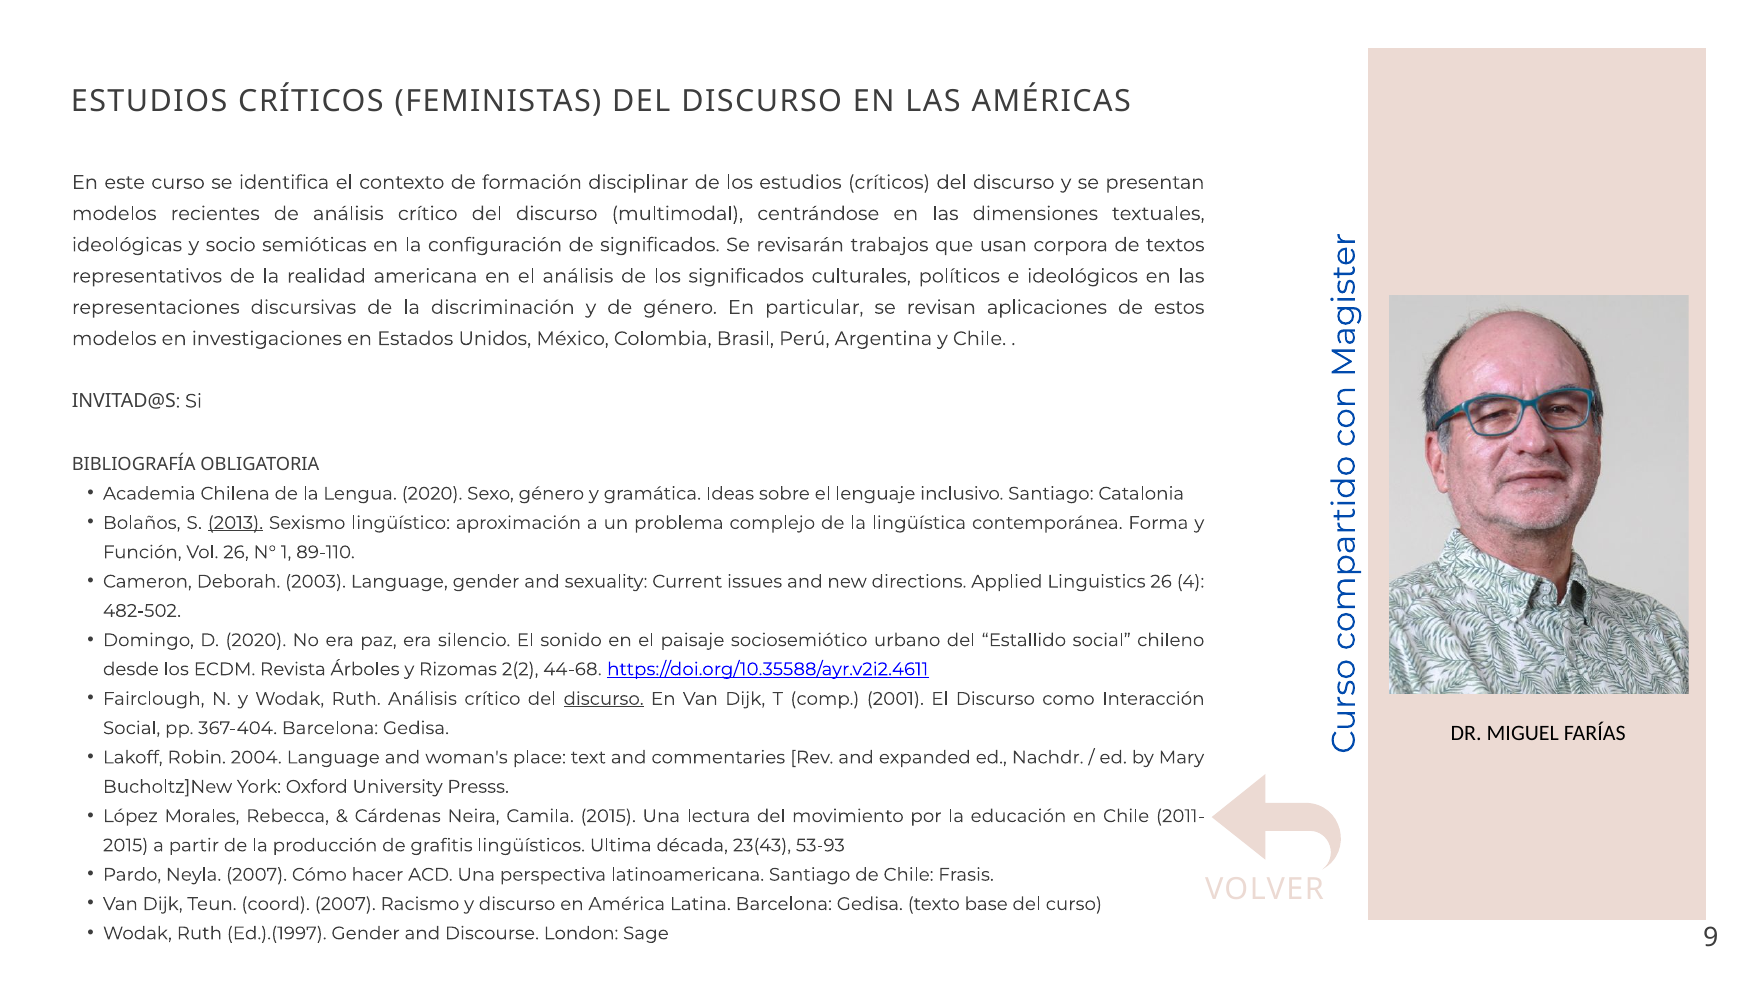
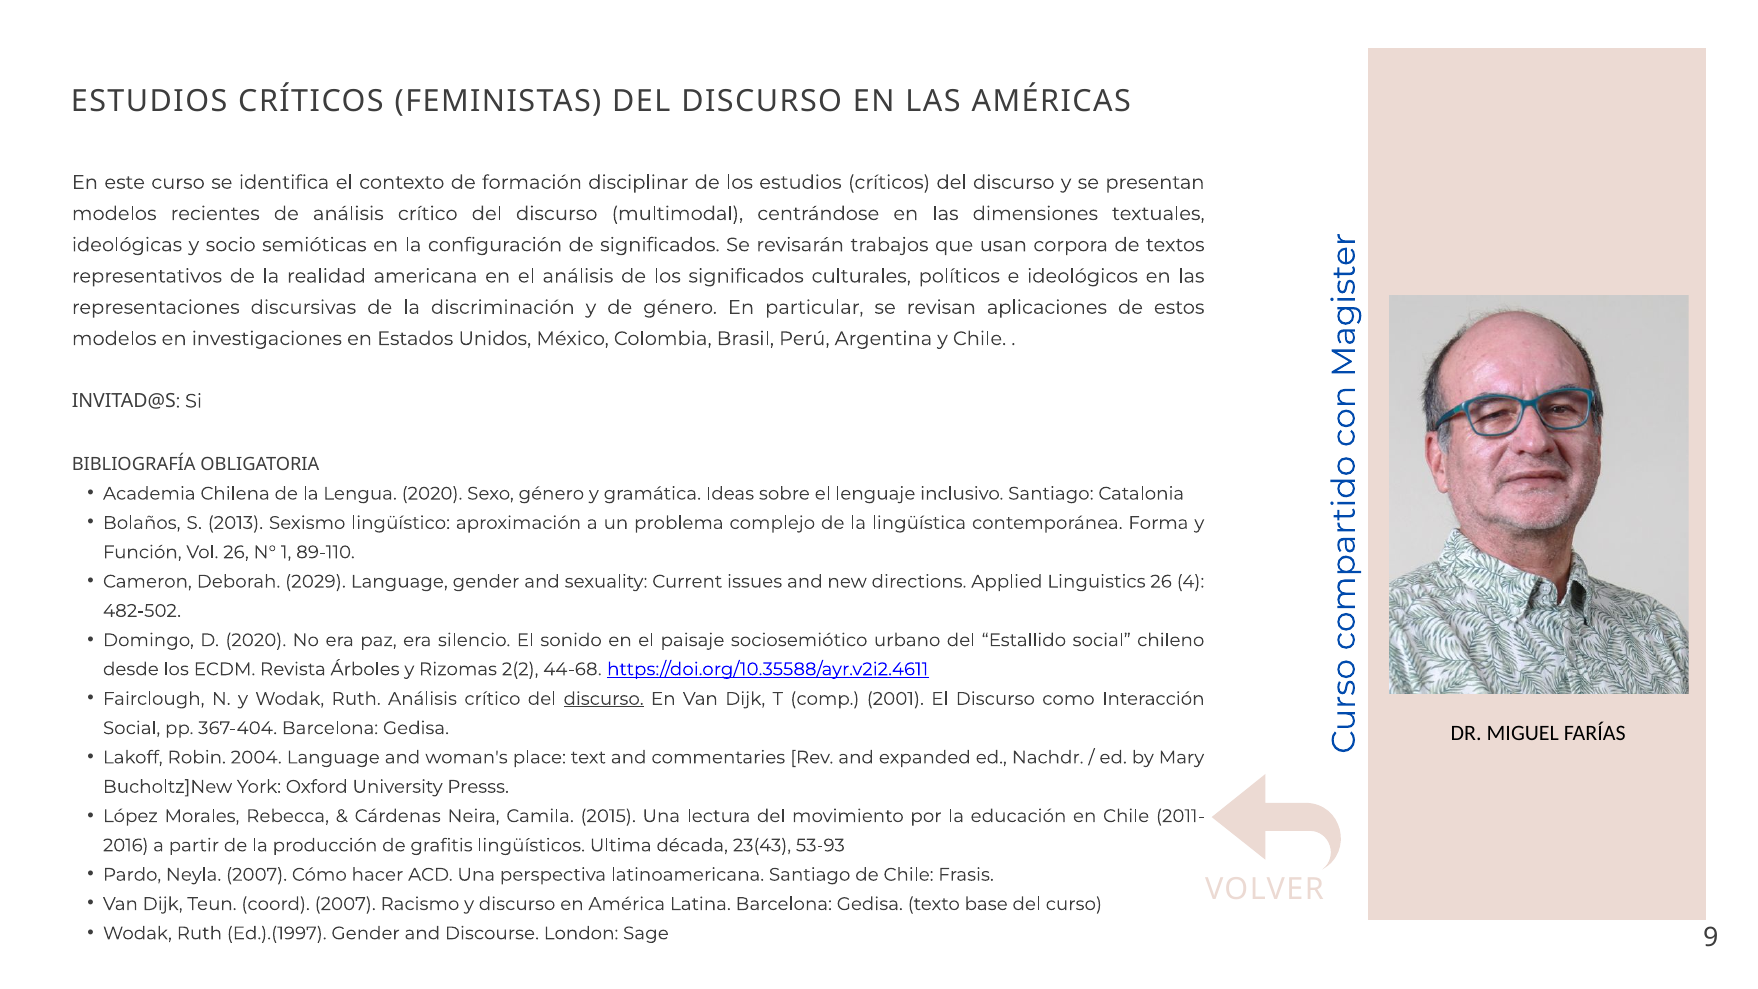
2013 underline: present -> none
2003: 2003 -> 2029
2015 at (126, 845): 2015 -> 2016
